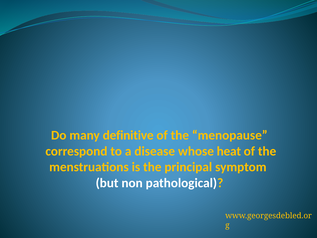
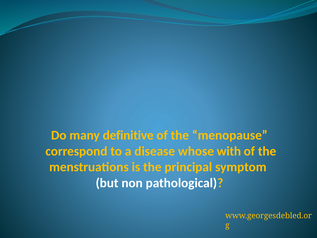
heat: heat -> with
